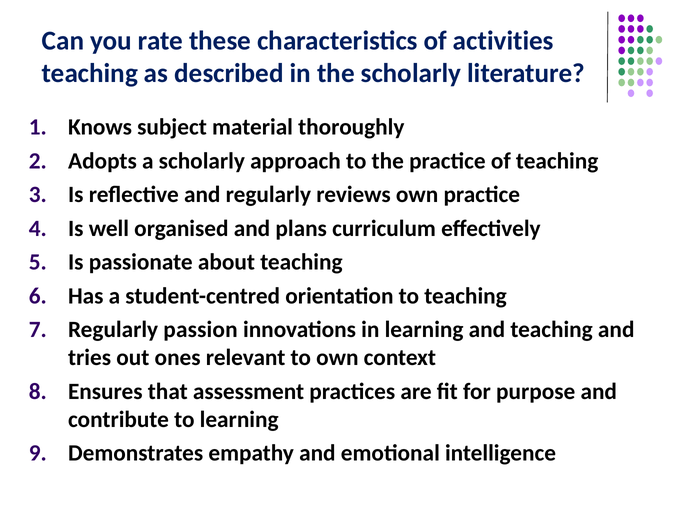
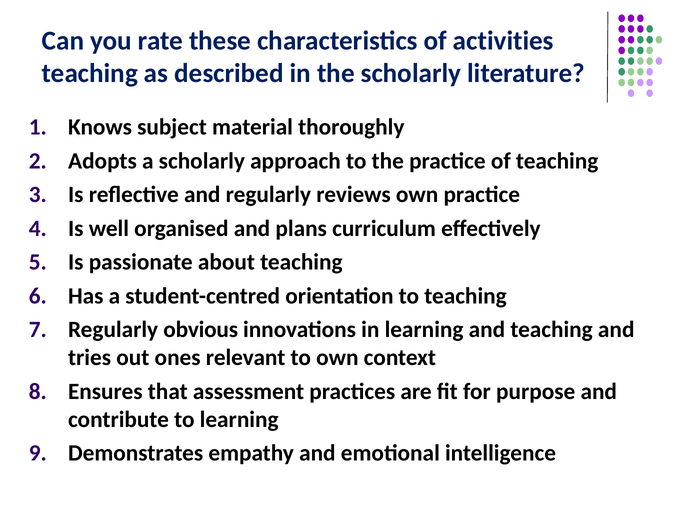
passion: passion -> obvious
